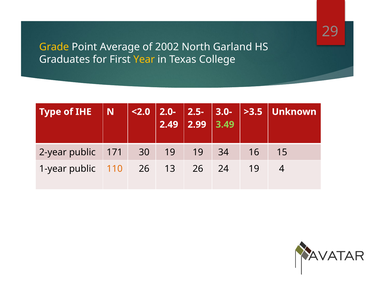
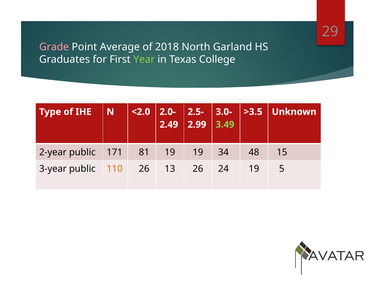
Grade colour: yellow -> pink
2002: 2002 -> 2018
Year colour: yellow -> light green
30: 30 -> 81
16: 16 -> 48
1-year: 1-year -> 3-year
4: 4 -> 5
